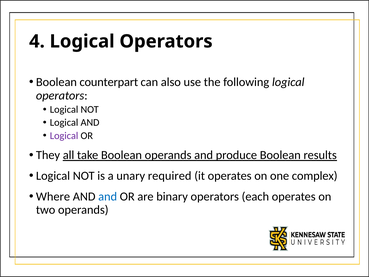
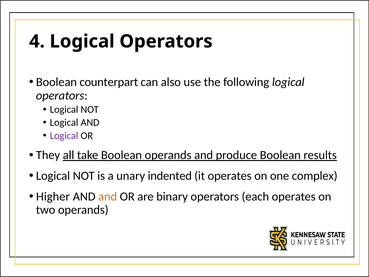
required: required -> indented
Where: Where -> Higher
and at (108, 196) colour: blue -> orange
